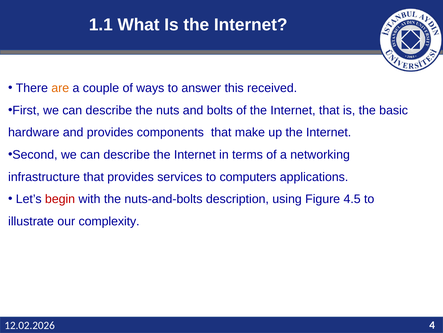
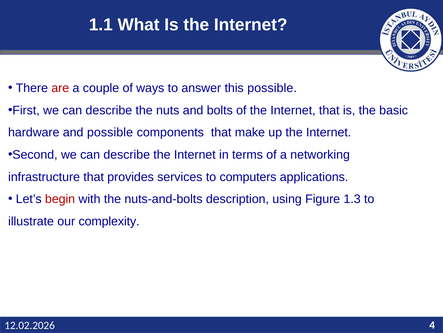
are colour: orange -> red
this received: received -> possible
and provides: provides -> possible
4.5: 4.5 -> 1.3
